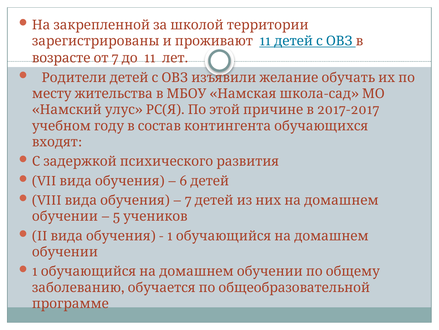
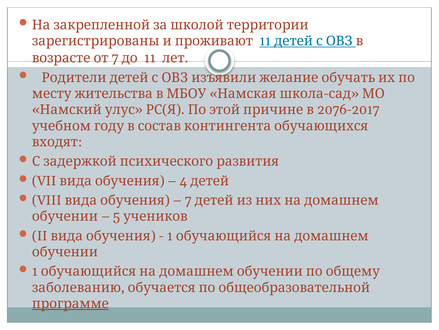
2017-2017: 2017-2017 -> 2076-2017
6: 6 -> 4
программе underline: none -> present
